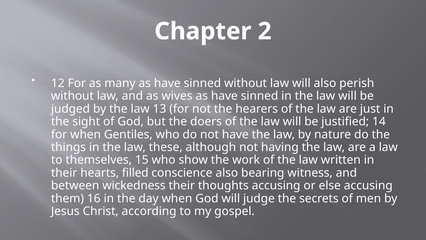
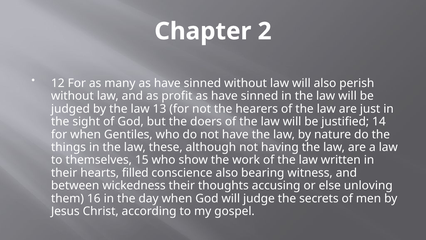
wives: wives -> profit
else accusing: accusing -> unloving
